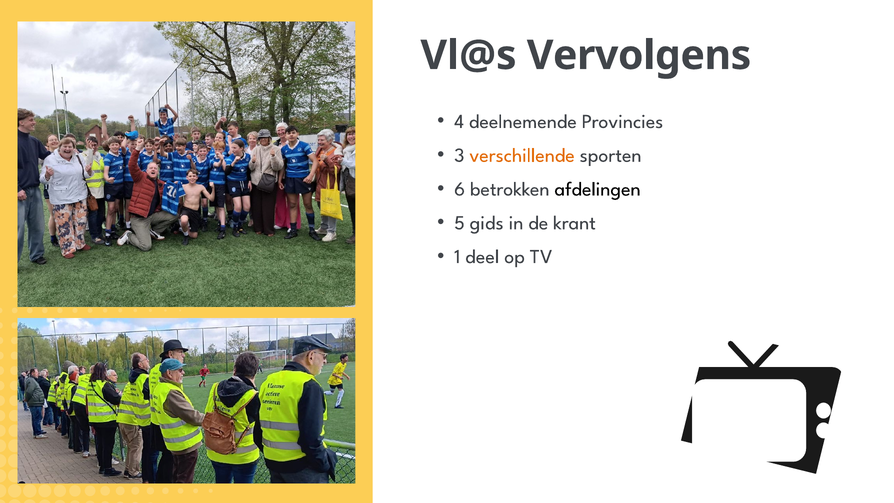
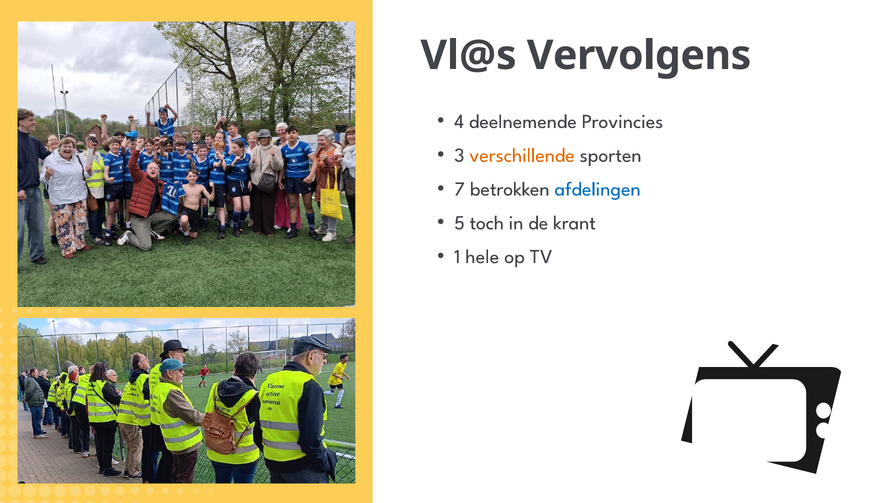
6: 6 -> 7
afdelingen colour: black -> blue
gids: gids -> toch
deel: deel -> hele
